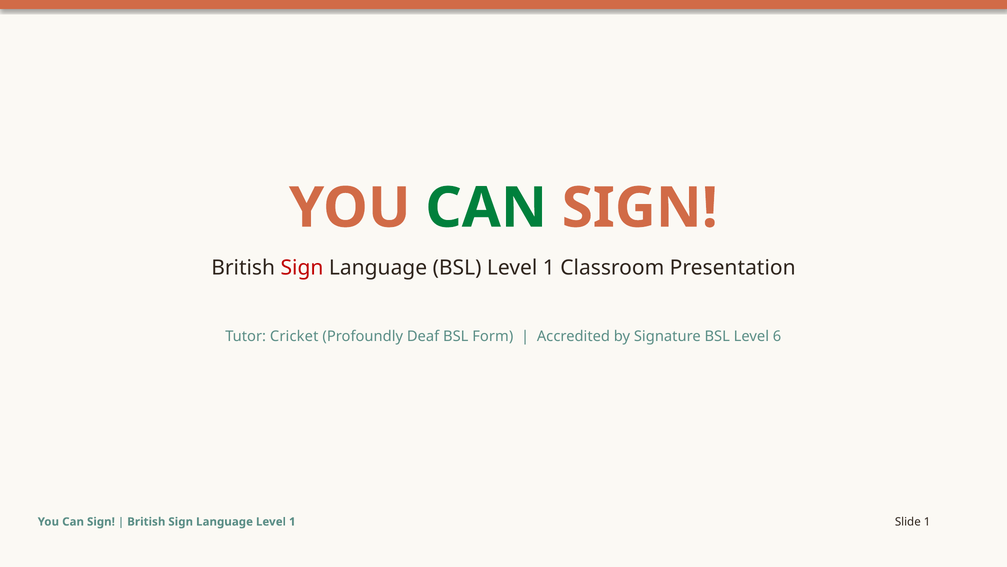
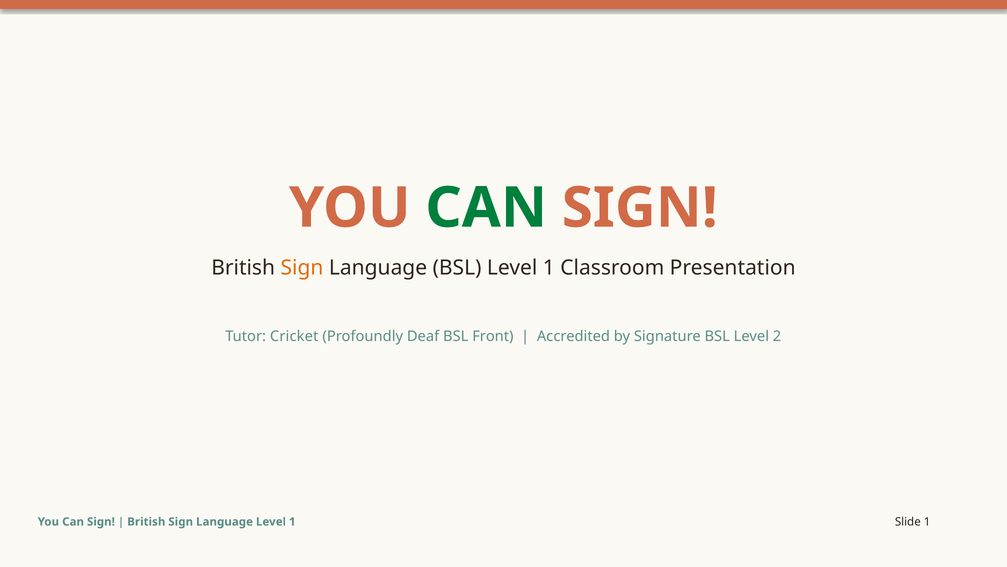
Sign at (302, 268) colour: red -> orange
Form: Form -> Front
6: 6 -> 2
